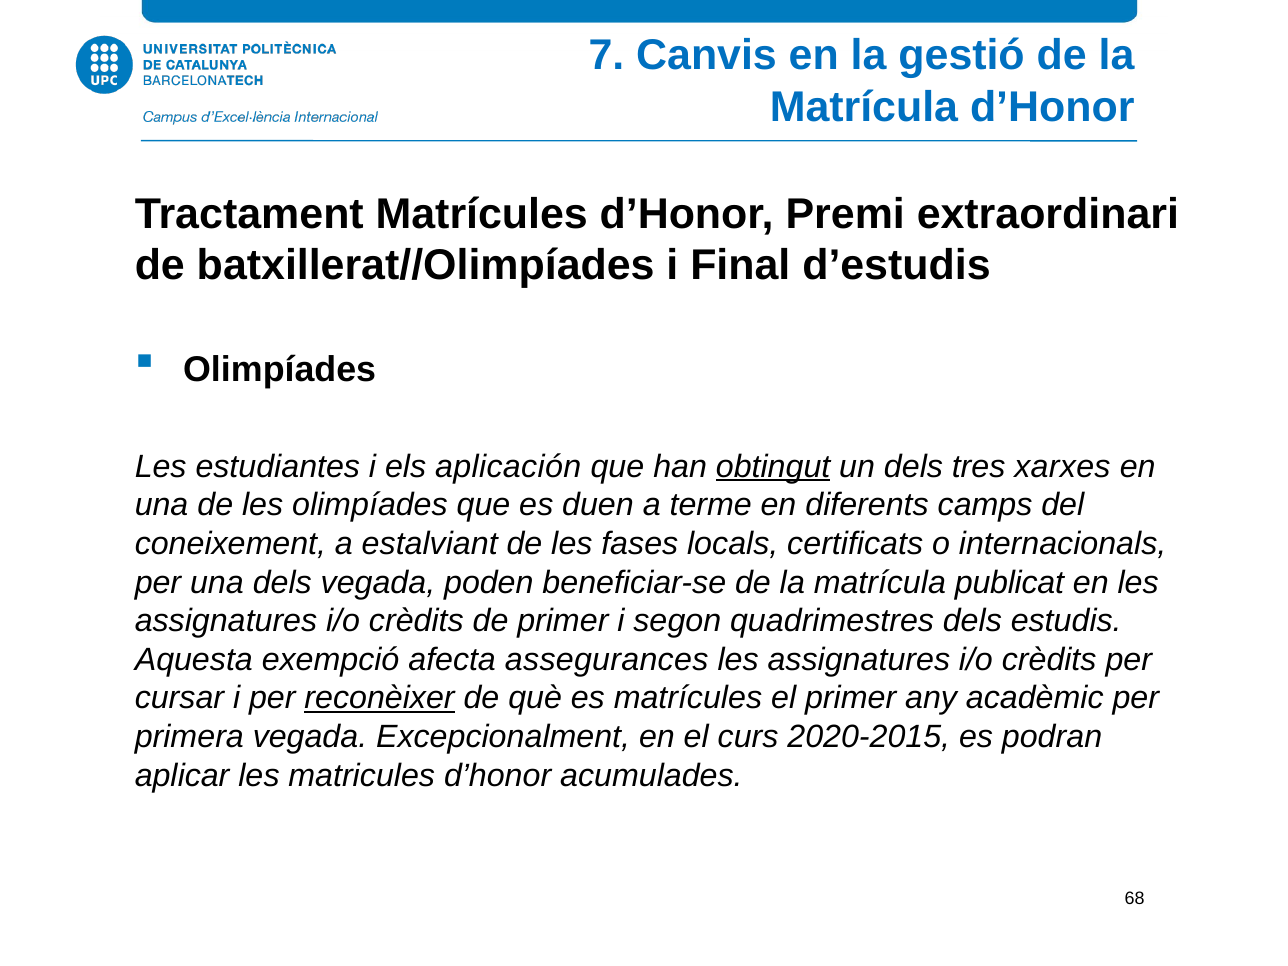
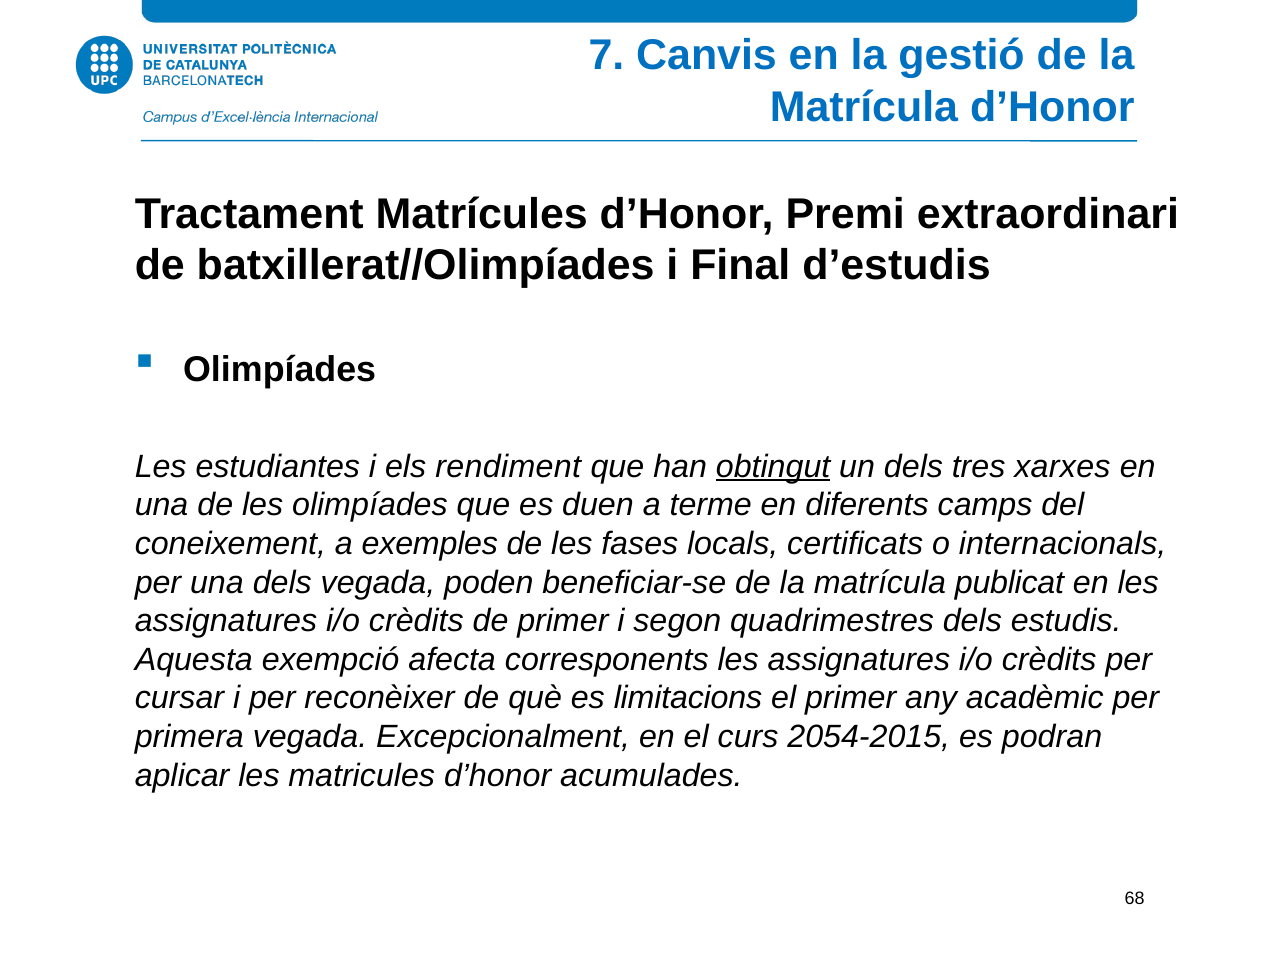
aplicación: aplicación -> rendiment
estalviant: estalviant -> exemples
assegurances: assegurances -> corresponents
reconèixer underline: present -> none
es matrícules: matrícules -> limitacions
2020-2015: 2020-2015 -> 2054-2015
